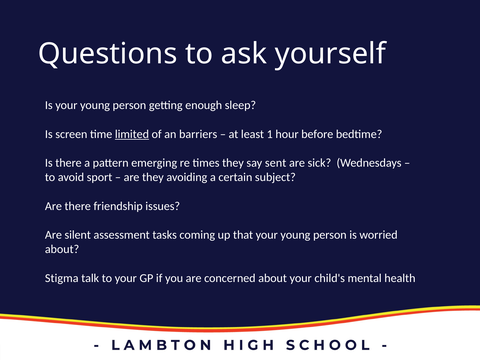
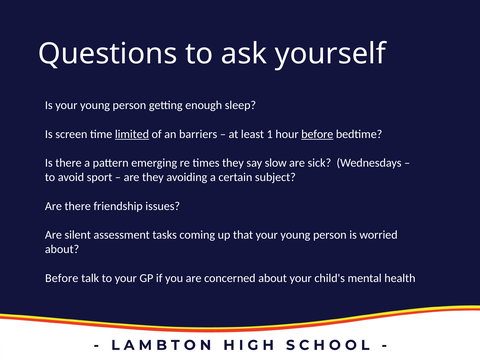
before at (317, 134) underline: none -> present
sent: sent -> slow
Stigma at (62, 278): Stigma -> Before
